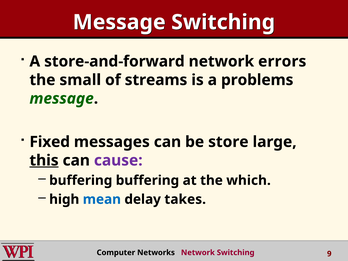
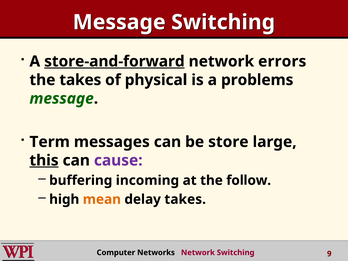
store-and-forward underline: none -> present
the small: small -> takes
streams: streams -> physical
Fixed: Fixed -> Term
buffering buffering: buffering -> incoming
which: which -> follow
mean colour: blue -> orange
